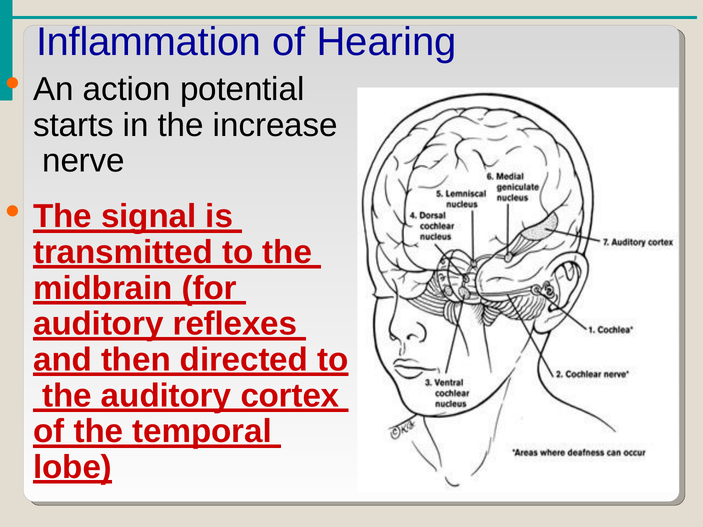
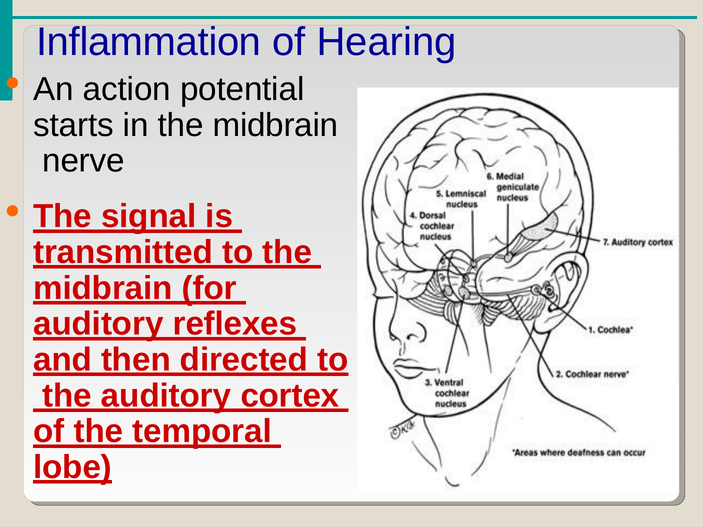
in the increase: increase -> midbrain
